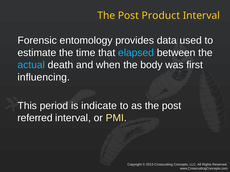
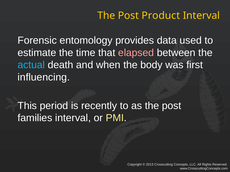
elapsed colour: light blue -> pink
indicate: indicate -> recently
referred: referred -> families
